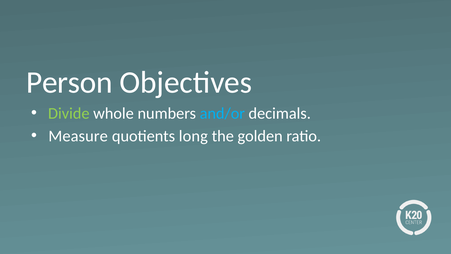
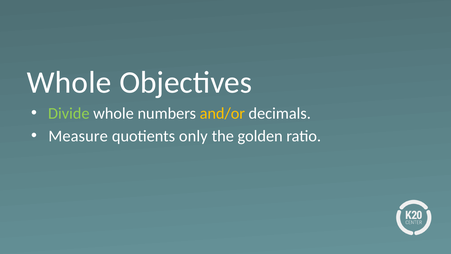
Person at (69, 82): Person -> Whole
and/or colour: light blue -> yellow
long: long -> only
